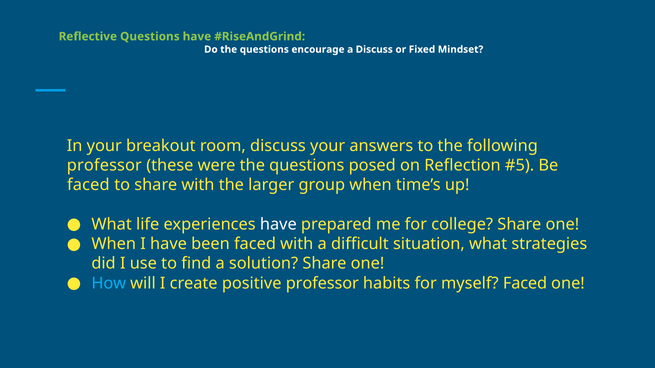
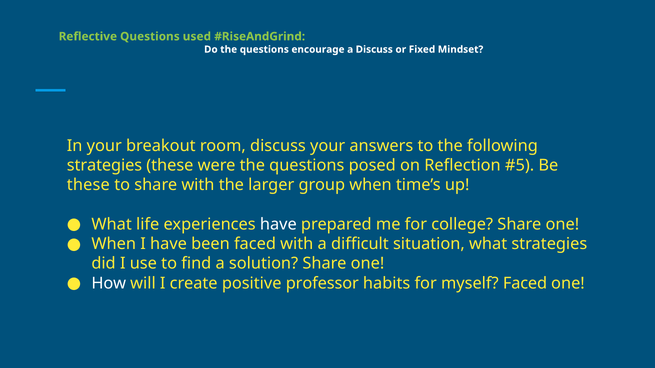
Questions have: have -> used
professor at (104, 166): professor -> strategies
faced at (88, 185): faced -> these
How colour: light blue -> white
